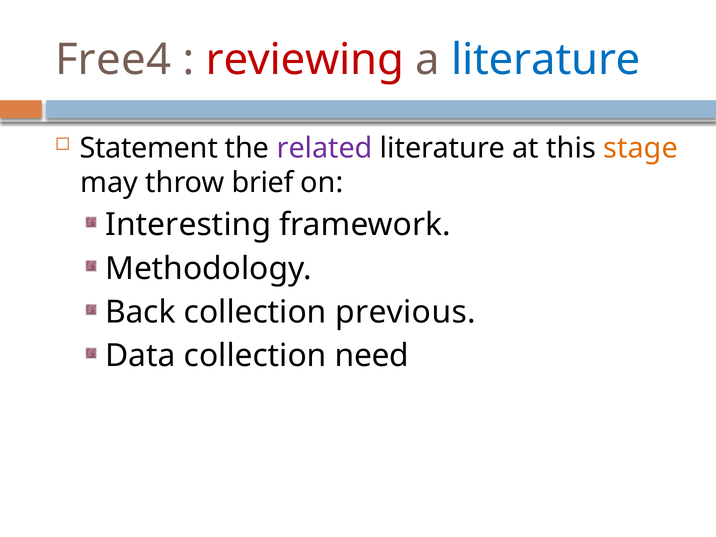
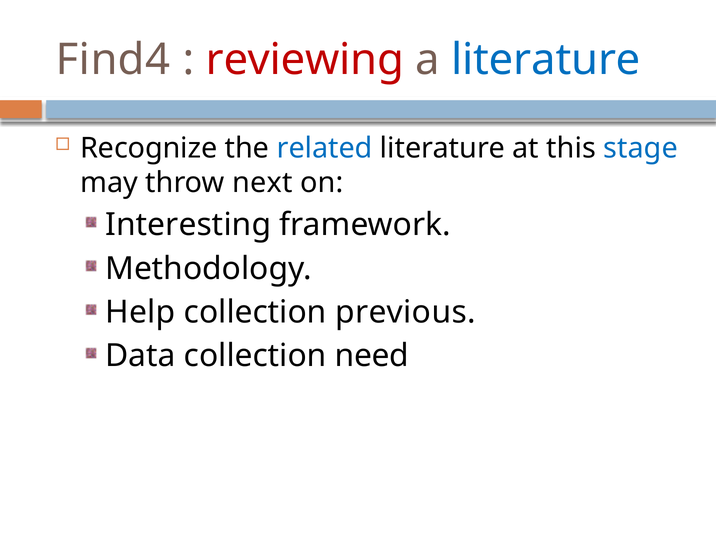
Free4: Free4 -> Find4
Statement: Statement -> Recognize
related colour: purple -> blue
stage colour: orange -> blue
brief: brief -> next
Back: Back -> Help
